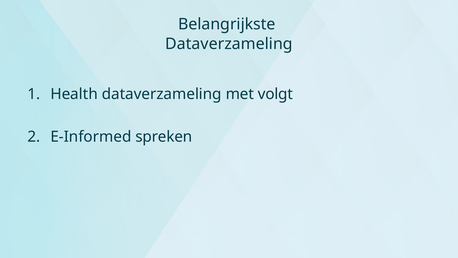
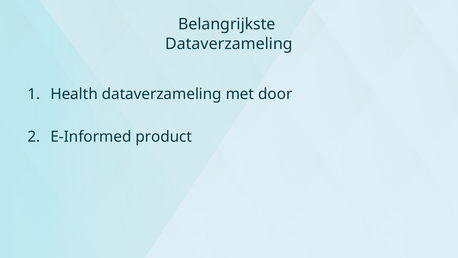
volgt: volgt -> door
spreken: spreken -> product
